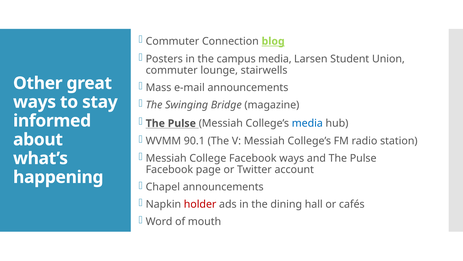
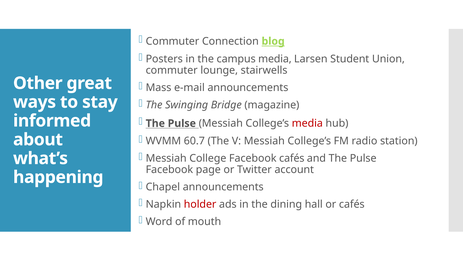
media at (307, 123) colour: blue -> red
90.1: 90.1 -> 60.7
Facebook ways: ways -> cafés
